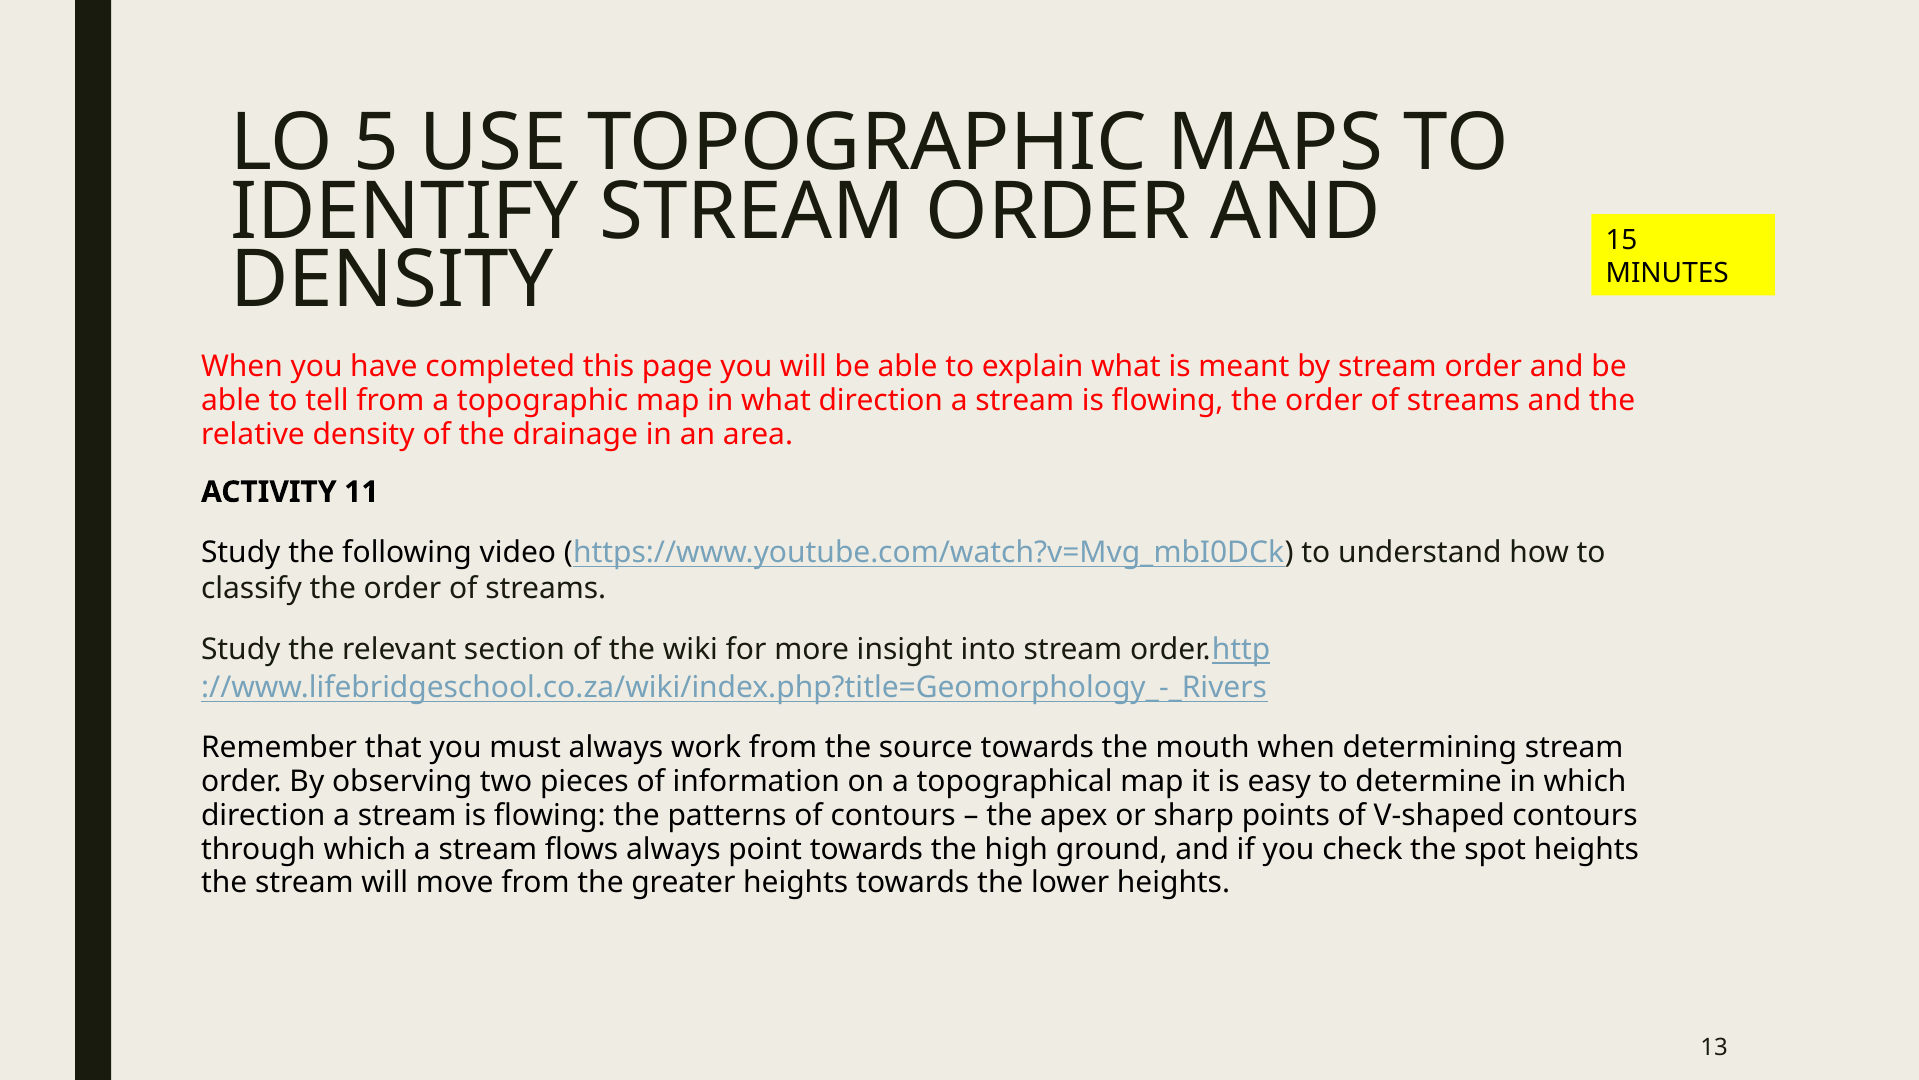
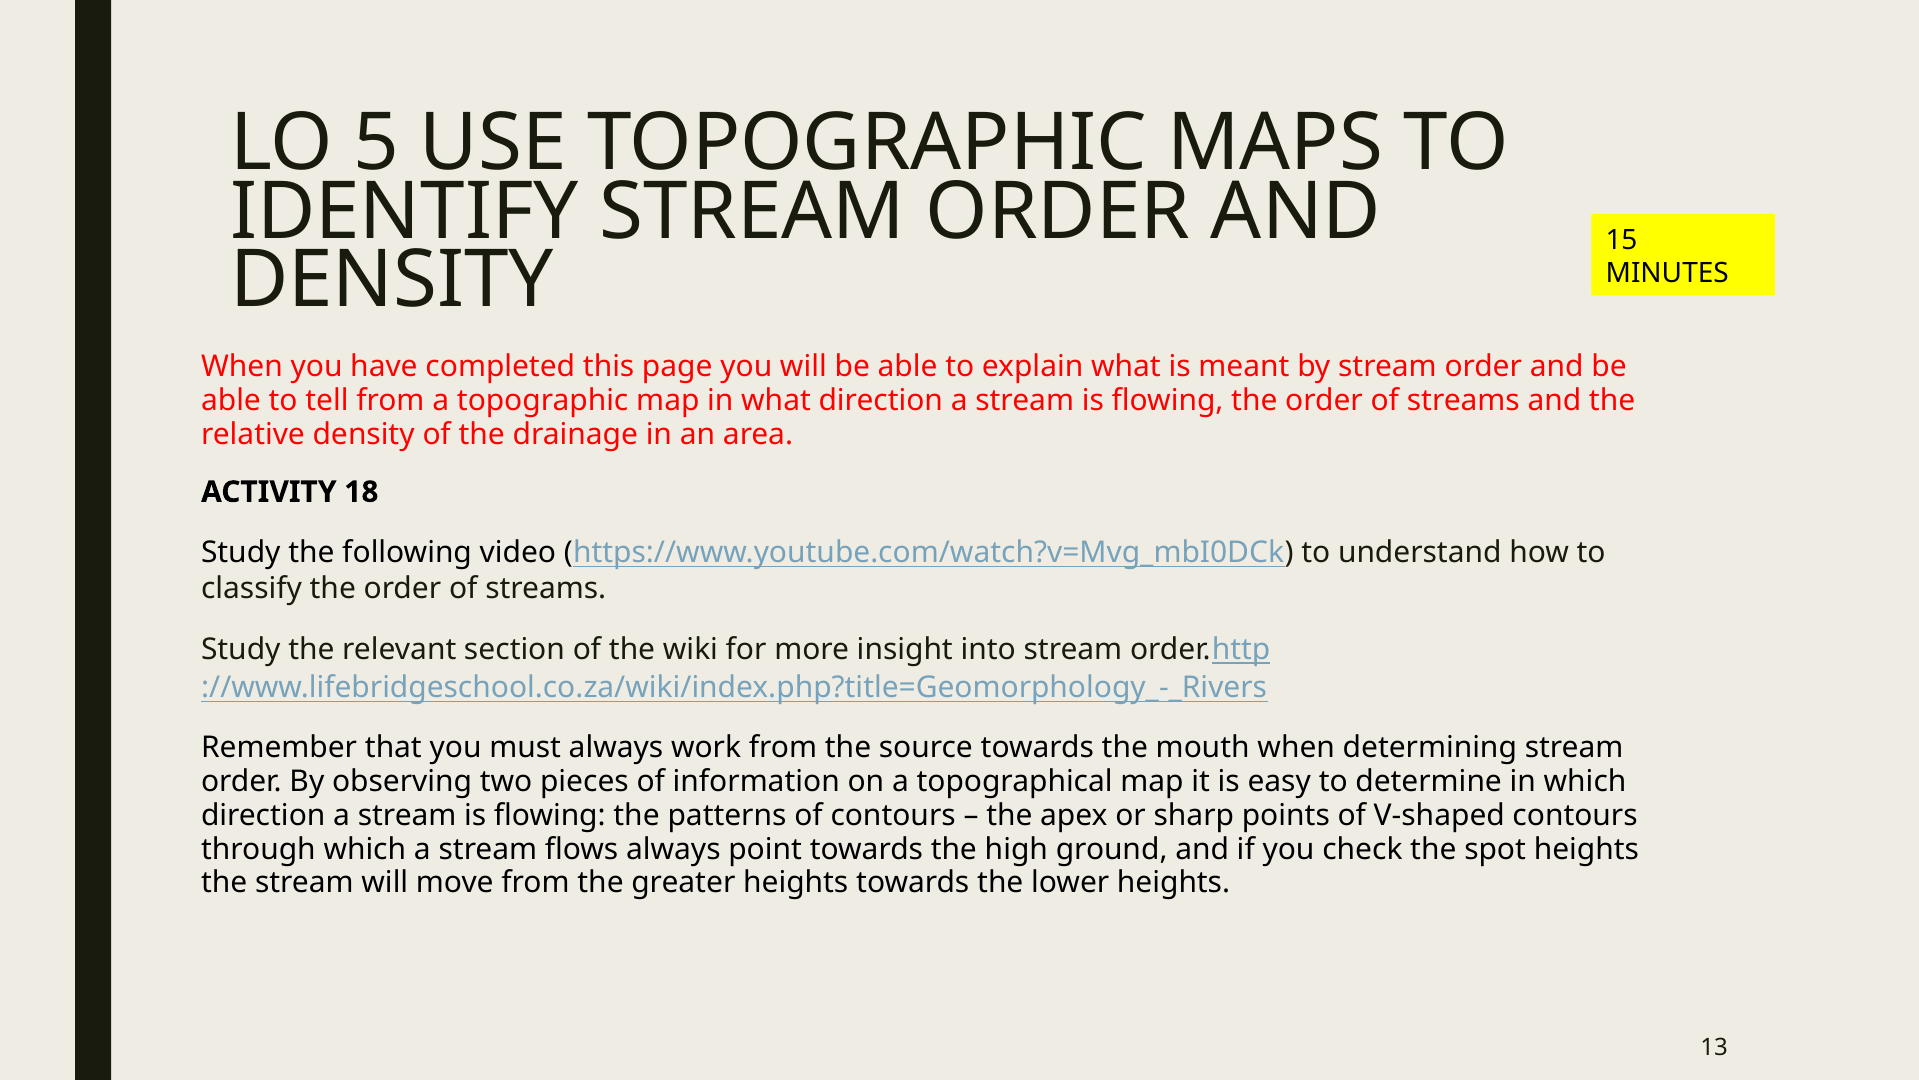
11: 11 -> 18
